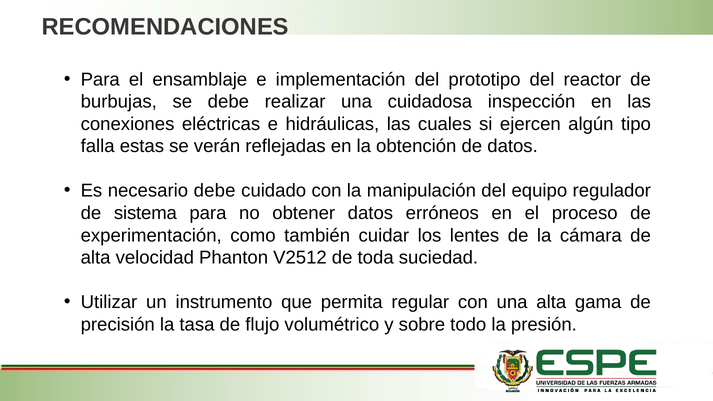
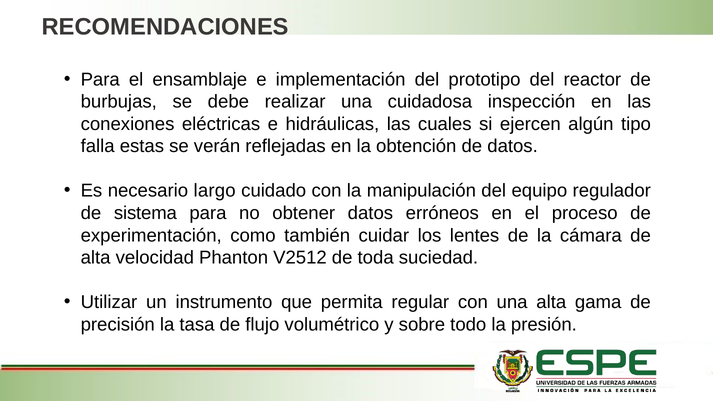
necesario debe: debe -> largo
